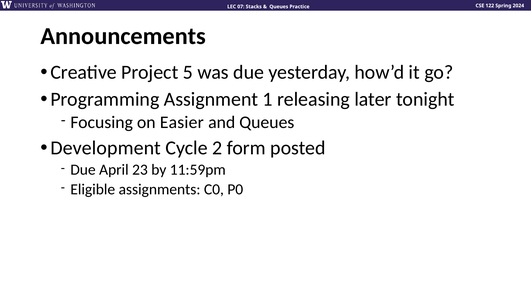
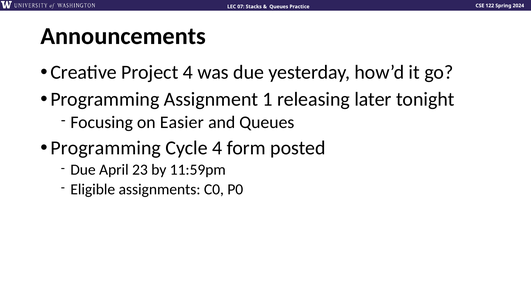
Project 5: 5 -> 4
Development at (106, 148): Development -> Programming
Cycle 2: 2 -> 4
